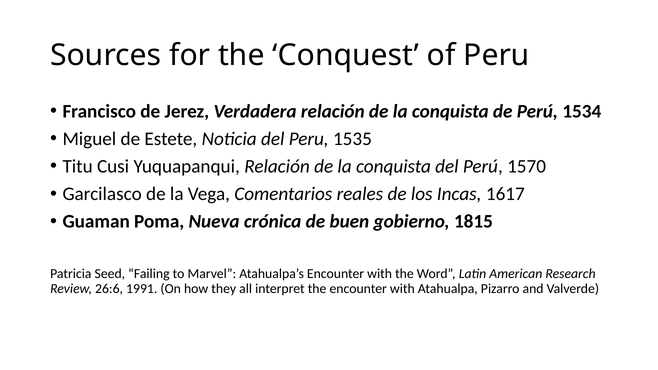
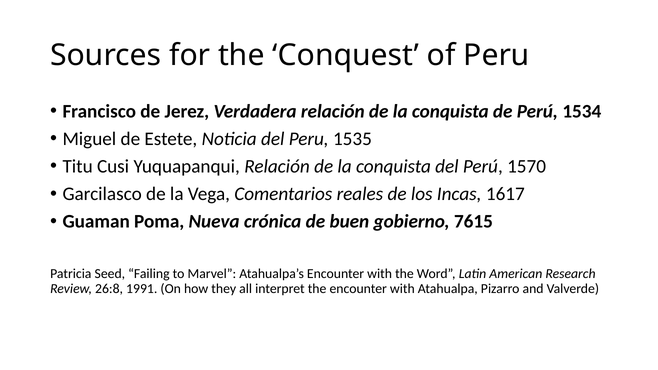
1815: 1815 -> 7615
26:6: 26:6 -> 26:8
